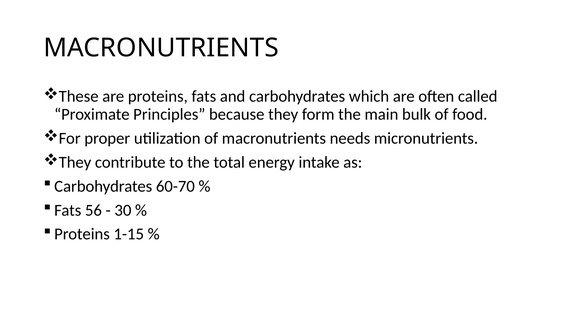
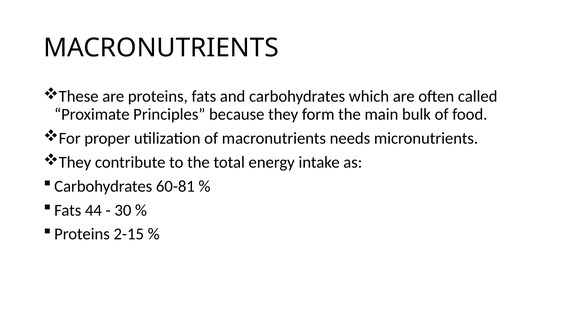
60-70: 60-70 -> 60-81
56: 56 -> 44
1-15: 1-15 -> 2-15
